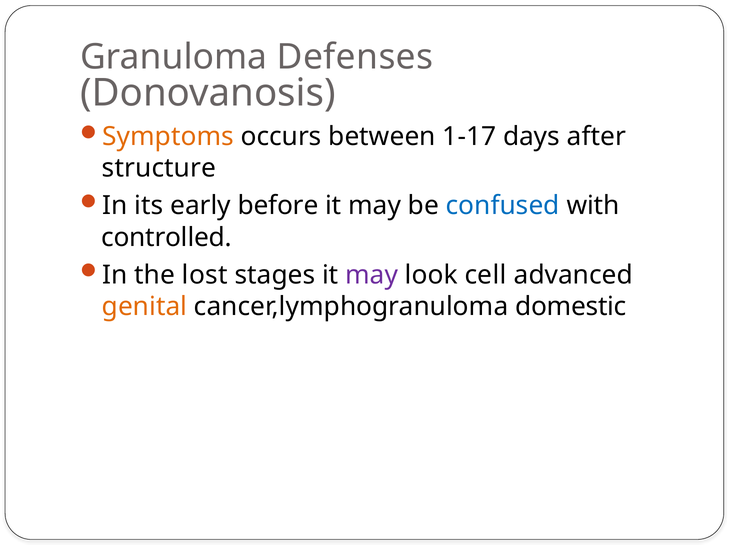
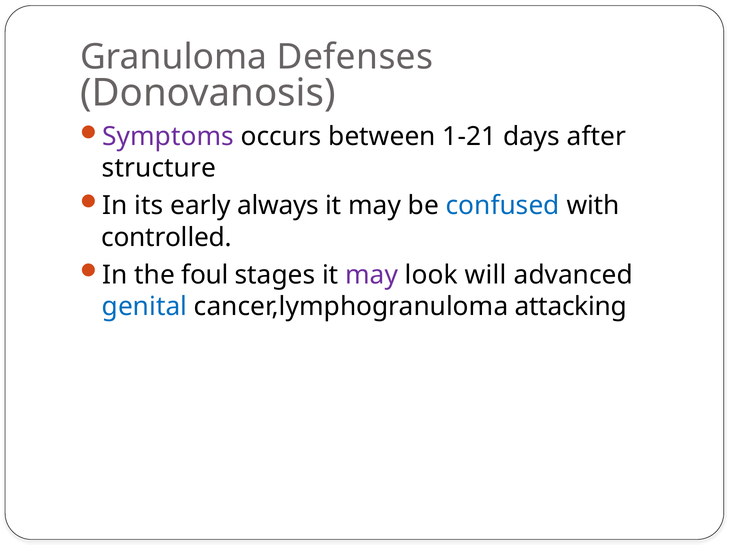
Symptoms colour: orange -> purple
1-17: 1-17 -> 1-21
before: before -> always
lost: lost -> foul
cell: cell -> will
genital colour: orange -> blue
domestic: domestic -> attacking
